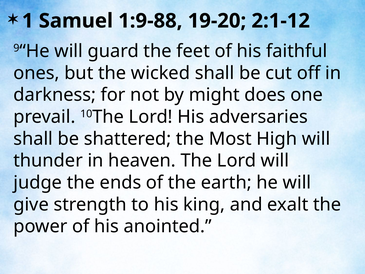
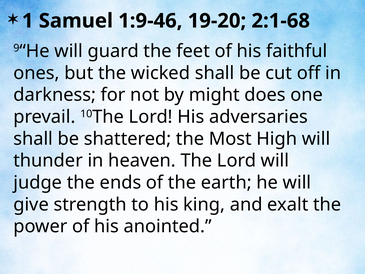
1:9-88: 1:9-88 -> 1:9-46
2:1-12: 2:1-12 -> 2:1-68
